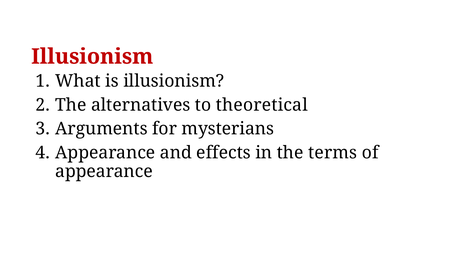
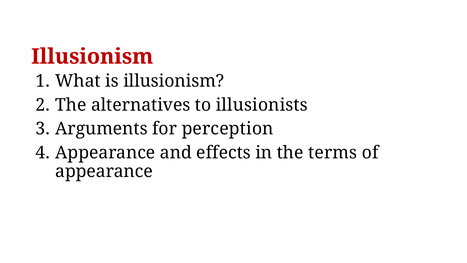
theoretical: theoretical -> illusionists
mysterians: mysterians -> perception
